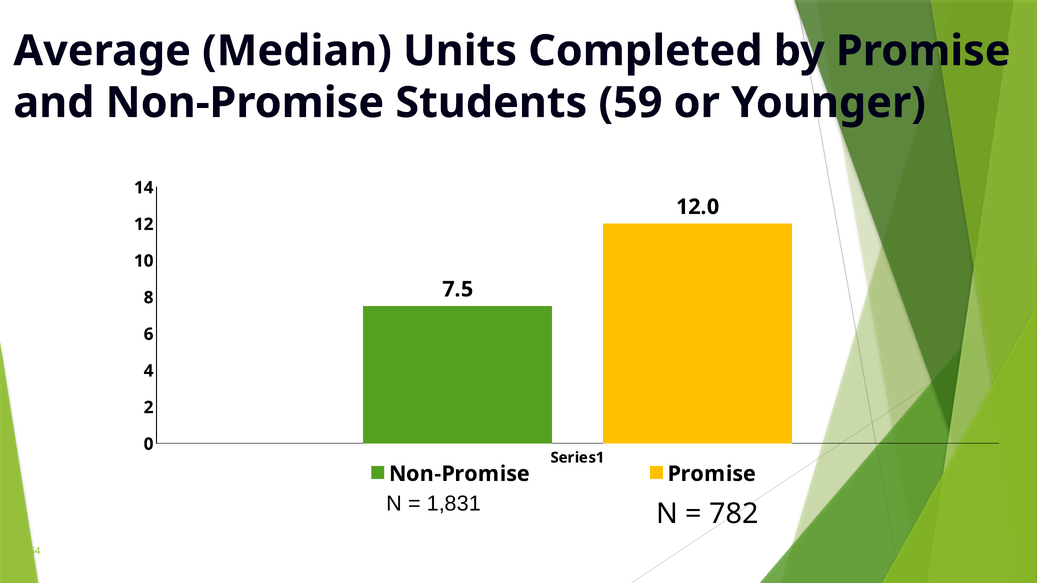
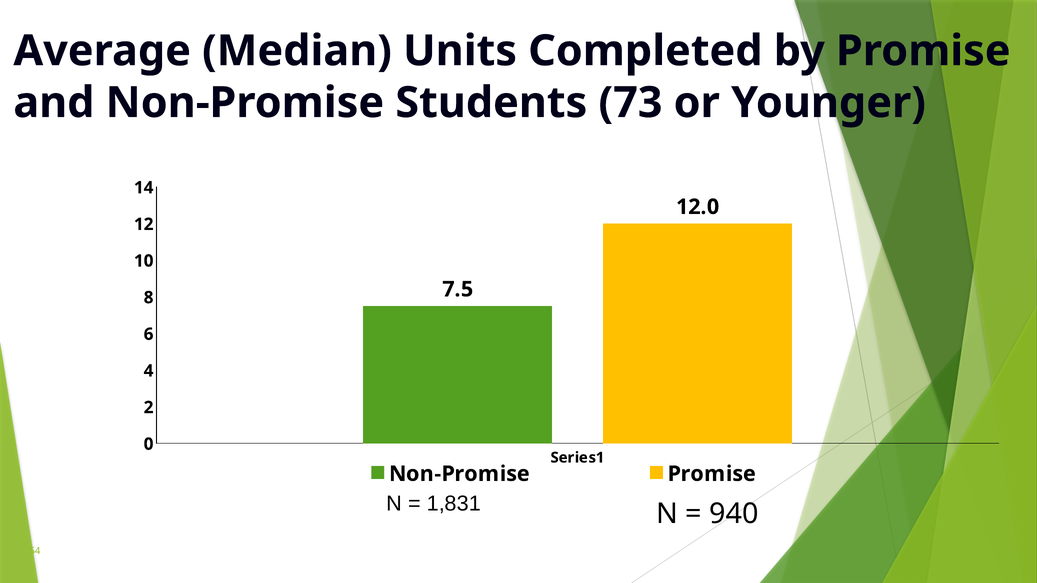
59: 59 -> 73
782: 782 -> 940
